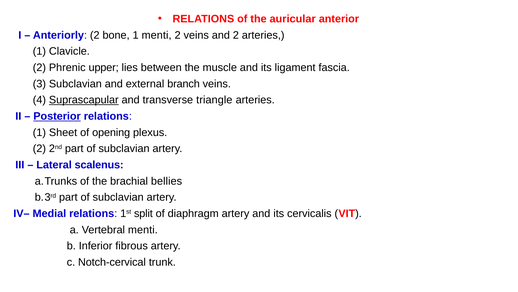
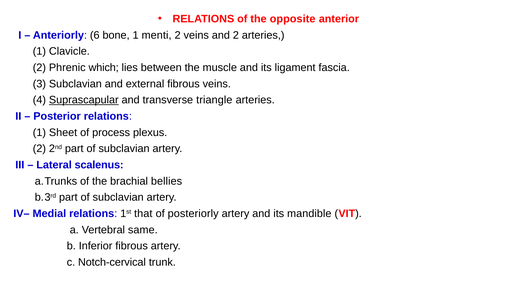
auricular: auricular -> opposite
Anteriorly 2: 2 -> 6
upper: upper -> which
external branch: branch -> fibrous
Posterior underline: present -> none
opening: opening -> process
split: split -> that
diaphragm: diaphragm -> posteriorly
cervicalis: cervicalis -> mandible
Vertebral menti: menti -> same
